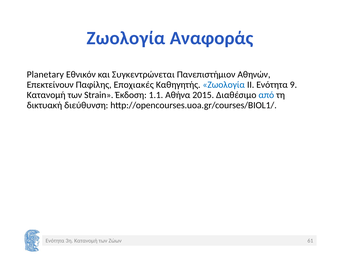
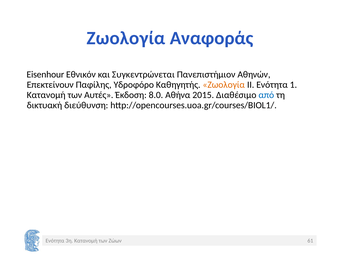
Planetary: Planetary -> Eisenhour
Εποχιακές: Εποχιακές -> Υδροφόρο
Ζωολογία at (224, 85) colour: blue -> orange
9: 9 -> 1
Strain: Strain -> Αυτές
1.1: 1.1 -> 8.0
